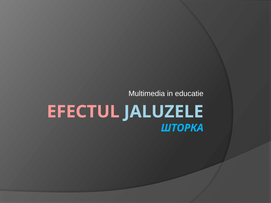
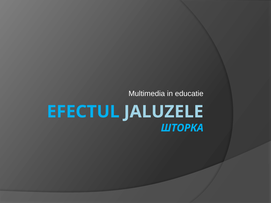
EFECTUL colour: pink -> light blue
